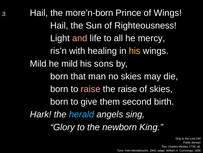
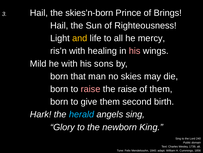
more’n-born: more’n-born -> skies’n-born
of Wings: Wings -> Brings
and colour: pink -> yellow
his at (135, 51) colour: yellow -> pink
he mild: mild -> with
of skies: skies -> them
